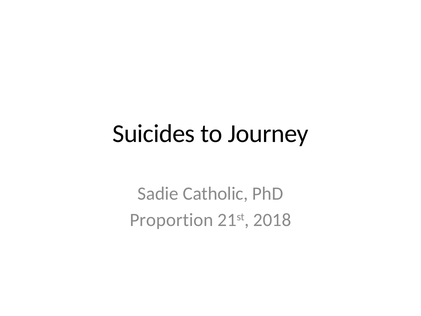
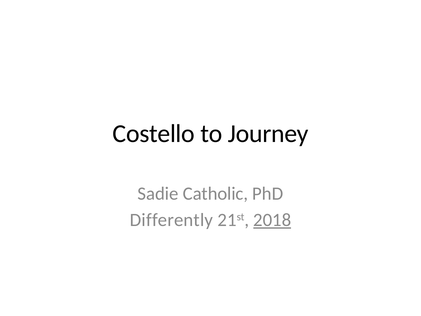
Suicides: Suicides -> Costello
Proportion: Proportion -> Differently
2018 underline: none -> present
